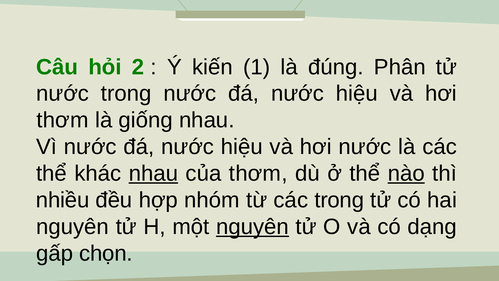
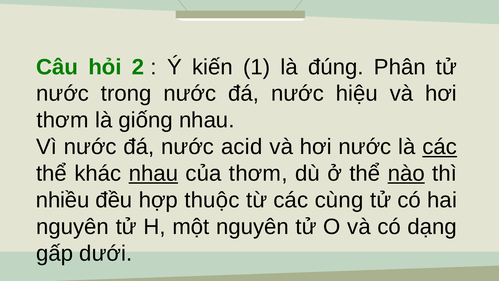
hiệu at (242, 147): hiệu -> acid
các at (440, 147) underline: none -> present
nhóm: nhóm -> thuộc
các trong: trong -> cùng
nguyên at (252, 227) underline: present -> none
chọn: chọn -> dưới
